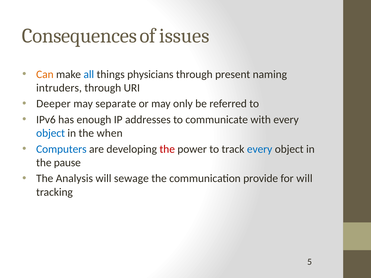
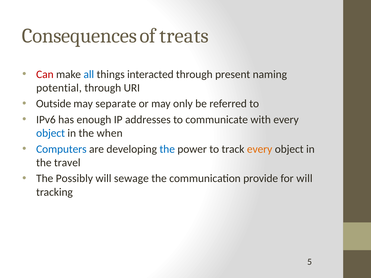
issues: issues -> treats
Can colour: orange -> red
physicians: physicians -> interacted
intruders: intruders -> potential
Deeper: Deeper -> Outside
the at (167, 149) colour: red -> blue
every at (260, 149) colour: blue -> orange
pause: pause -> travel
Analysis: Analysis -> Possibly
